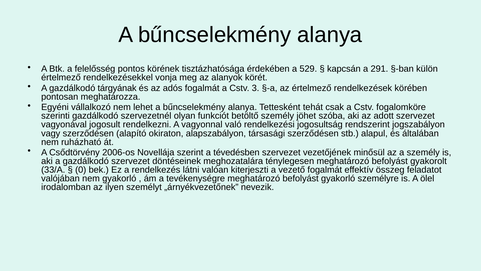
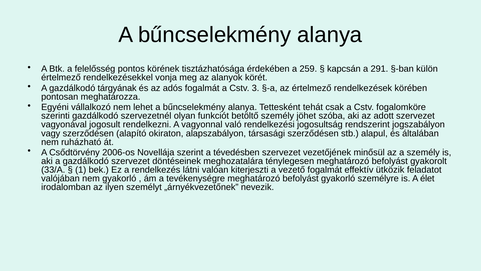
529: 529 -> 259
0: 0 -> 1
összeg: összeg -> ütközik
ölel: ölel -> élet
